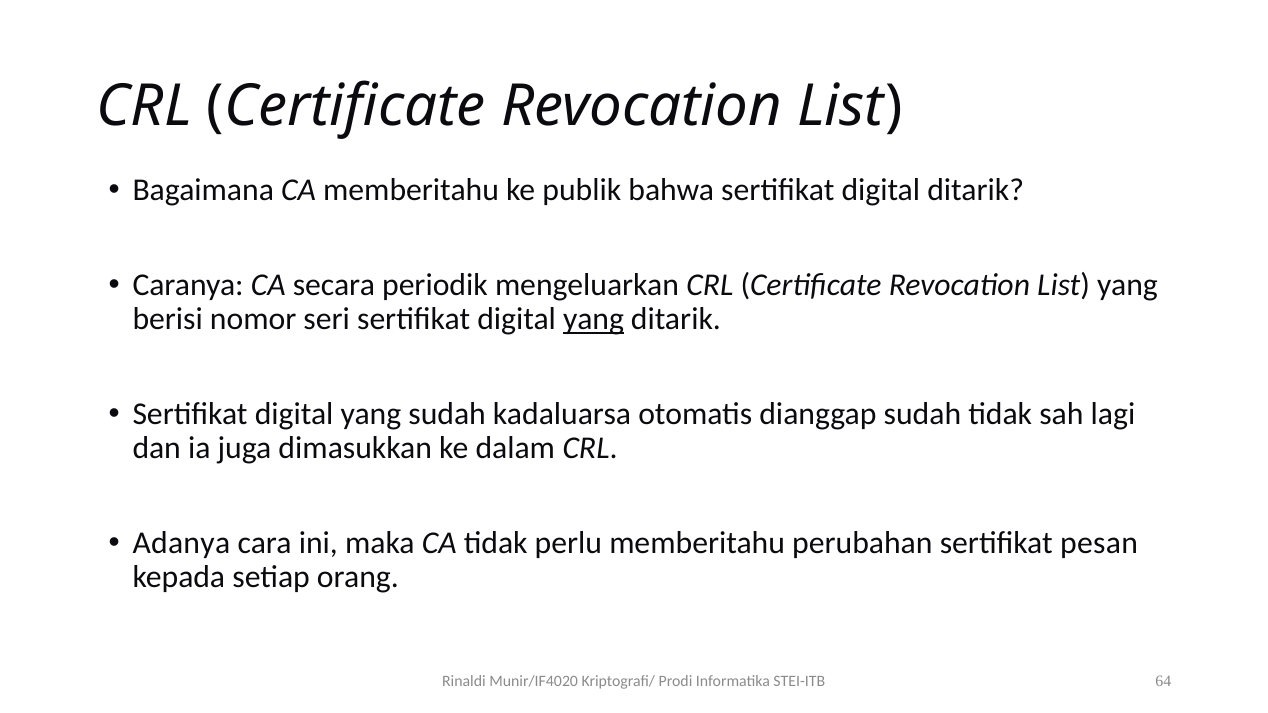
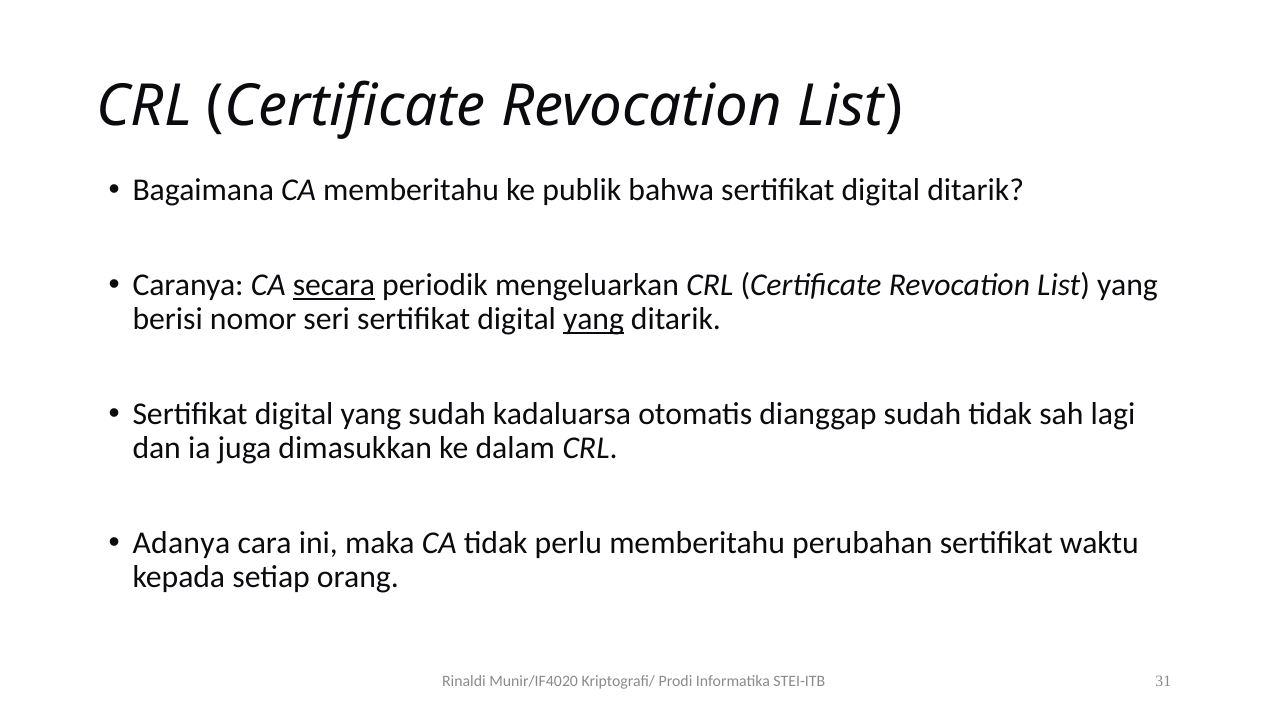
secara underline: none -> present
pesan: pesan -> waktu
64: 64 -> 31
